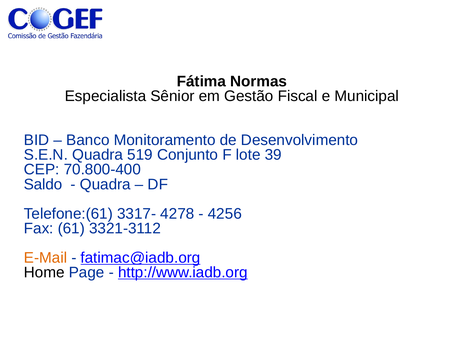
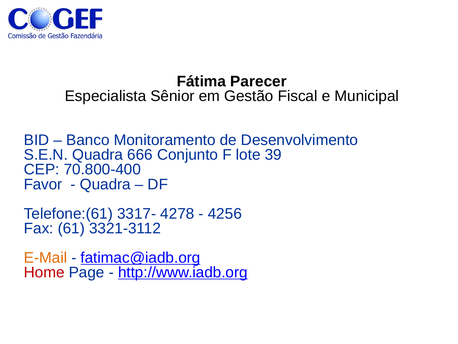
Normas: Normas -> Parecer
519: 519 -> 666
Saldo: Saldo -> Favor
Home colour: black -> red
